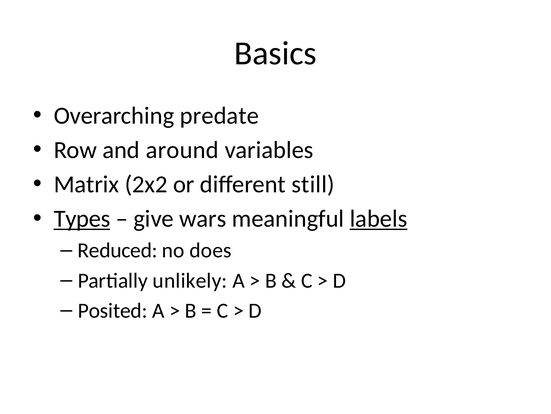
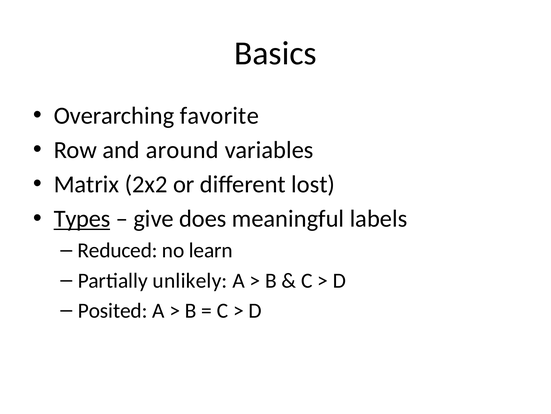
predate: predate -> favorite
still: still -> lost
wars: wars -> does
labels underline: present -> none
does: does -> learn
